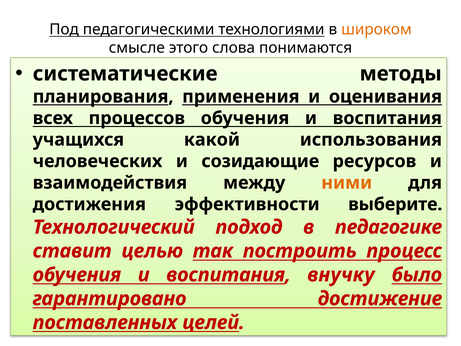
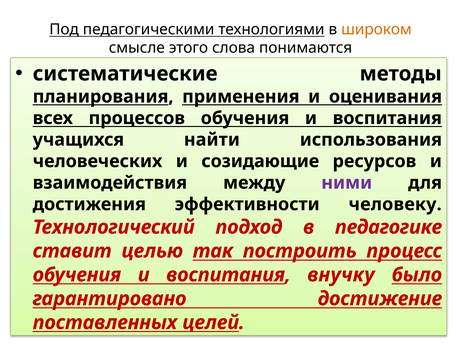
какой: какой -> найти
ними colour: orange -> purple
выберите: выберите -> человеку
